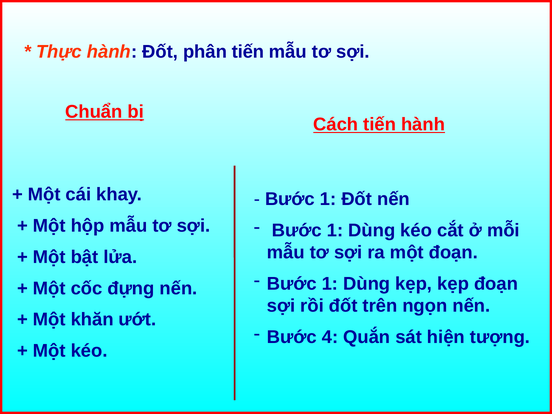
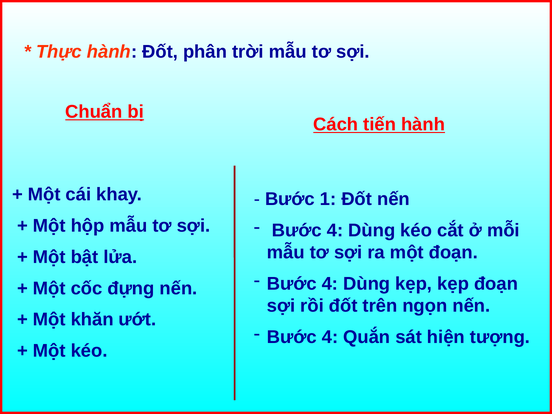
phân tiến: tiến -> trời
1 at (335, 230): 1 -> 4
1 at (330, 284): 1 -> 4
